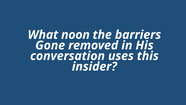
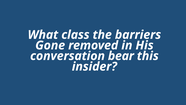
noon: noon -> class
uses: uses -> bear
